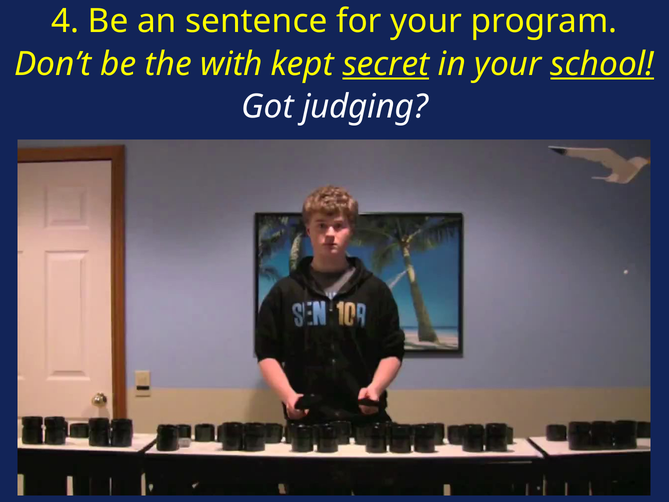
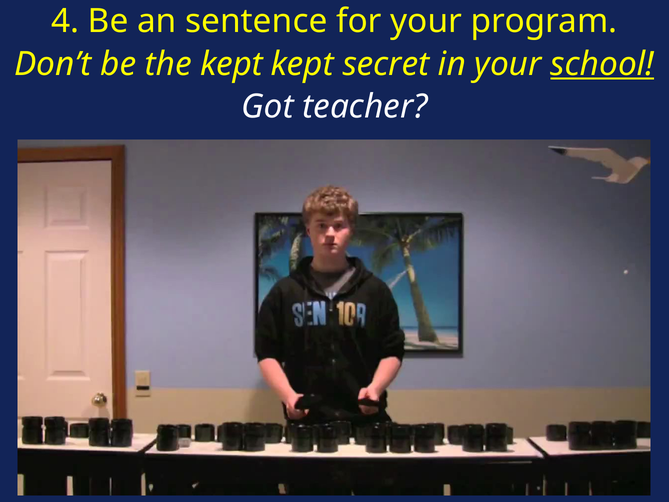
the with: with -> kept
secret underline: present -> none
judging: judging -> teacher
